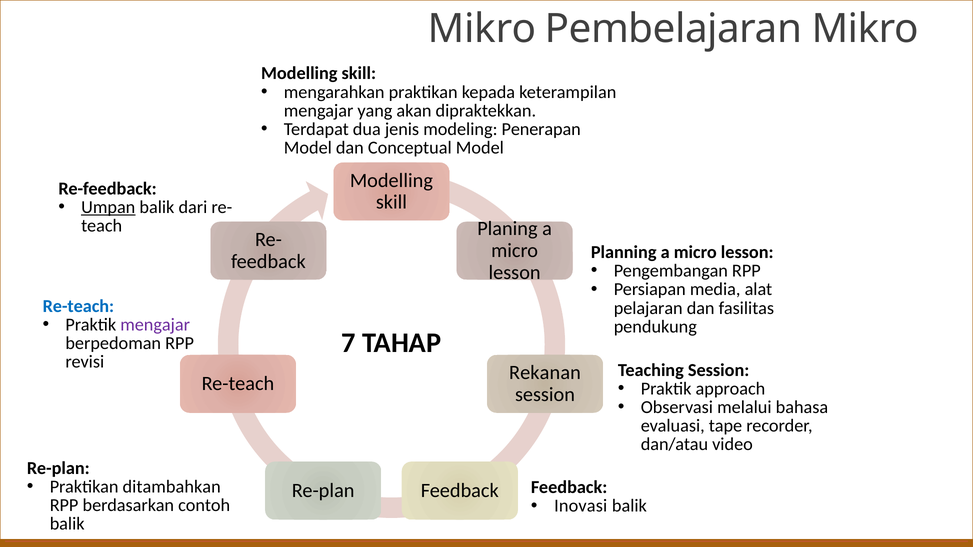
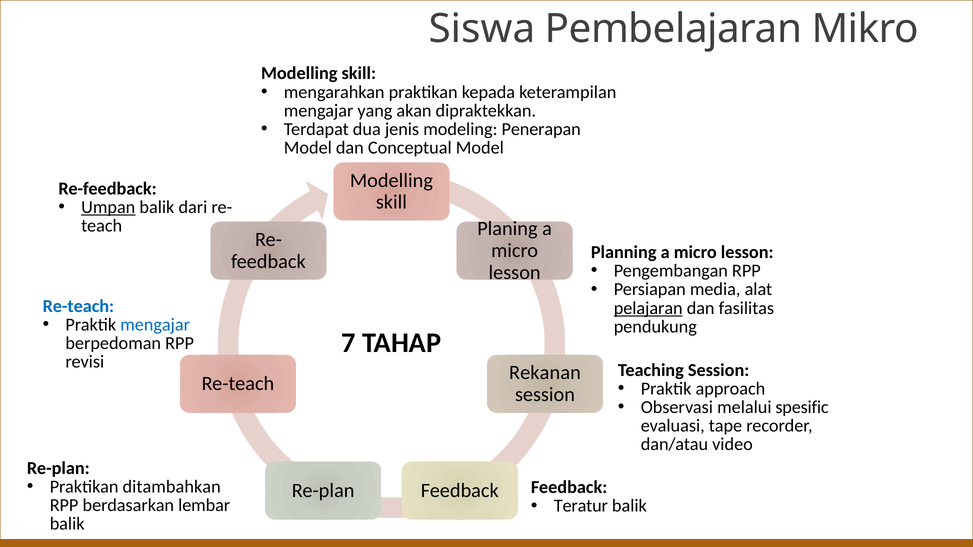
Mikro at (482, 29): Mikro -> Siswa
pelajaran underline: none -> present
mengajar at (155, 325) colour: purple -> blue
bahasa: bahasa -> spesific
Inovasi: Inovasi -> Teratur
contoh: contoh -> lembar
